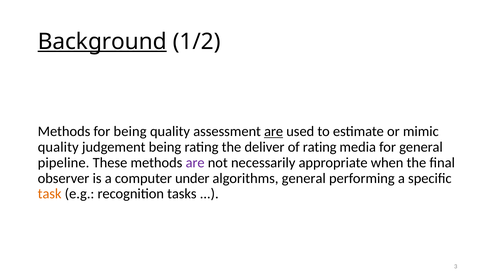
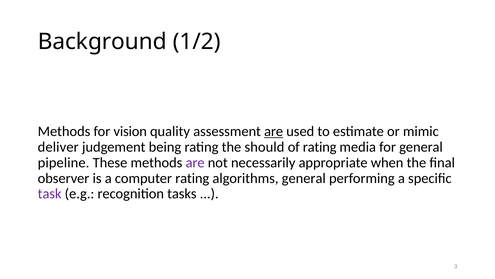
Background underline: present -> none
for being: being -> vision
quality at (58, 147): quality -> deliver
deliver: deliver -> should
computer under: under -> rating
task colour: orange -> purple
